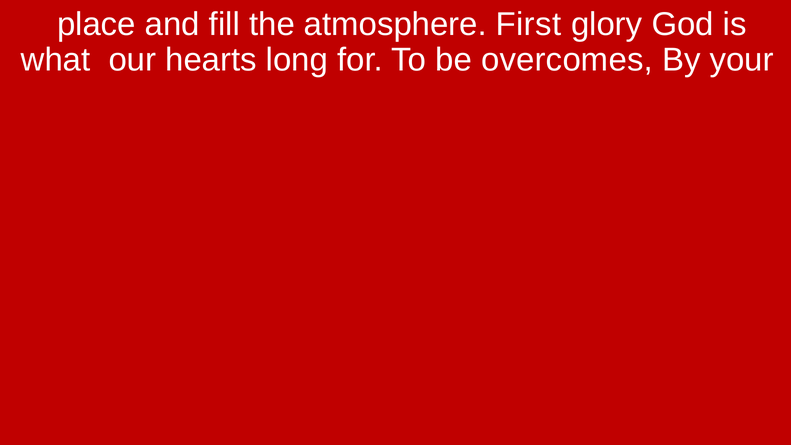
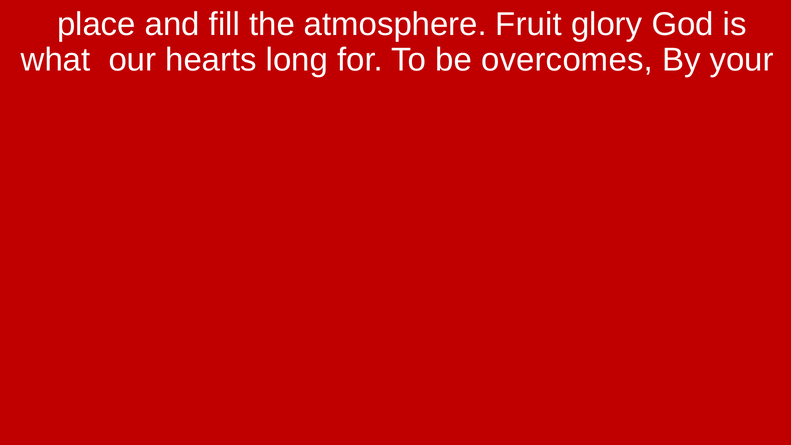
First: First -> Fruit
